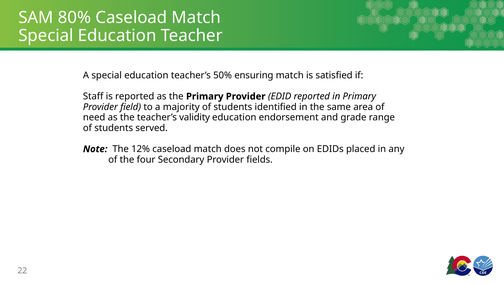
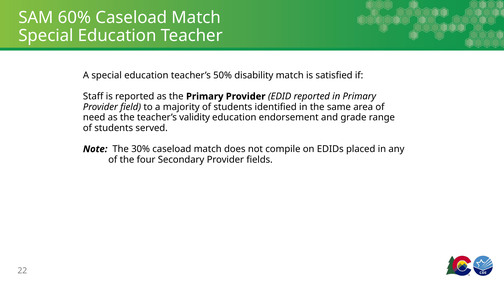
80%: 80% -> 60%
ensuring: ensuring -> disability
12%: 12% -> 30%
